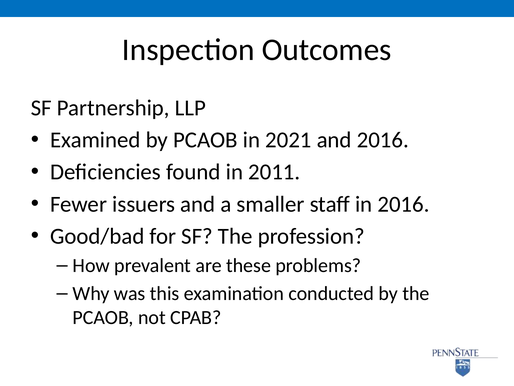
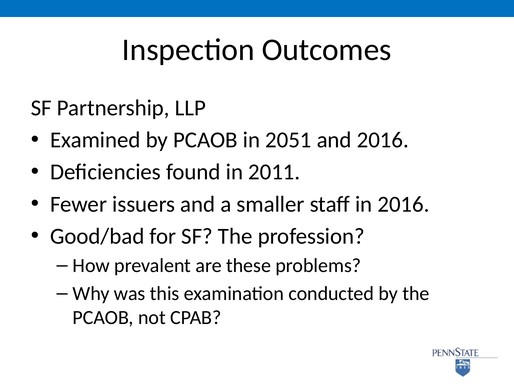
2021: 2021 -> 2051
